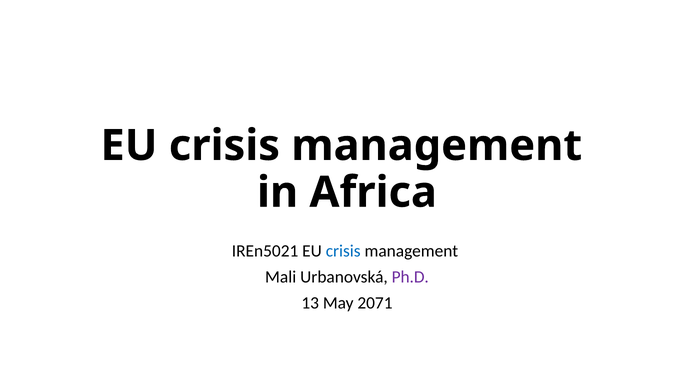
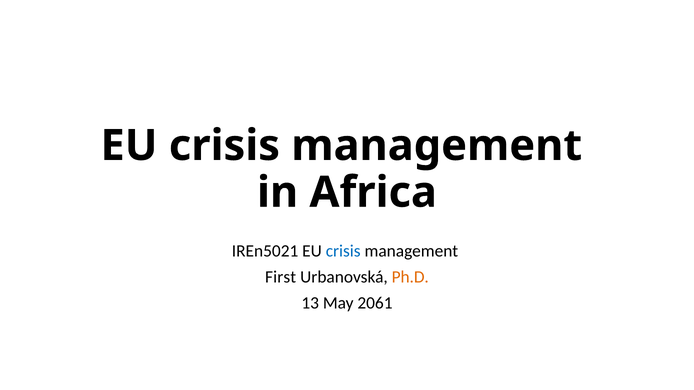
Mali: Mali -> First
Ph.D colour: purple -> orange
2071: 2071 -> 2061
